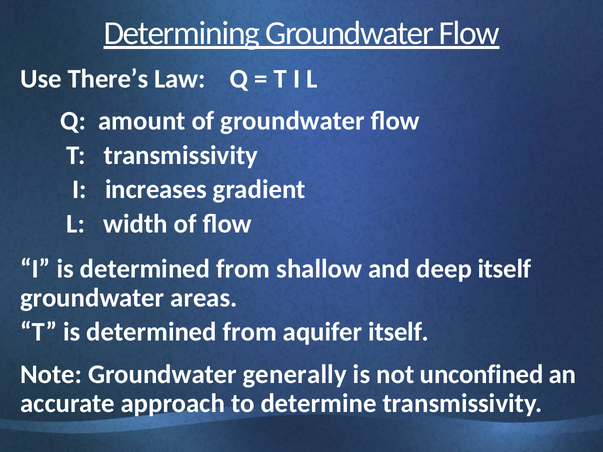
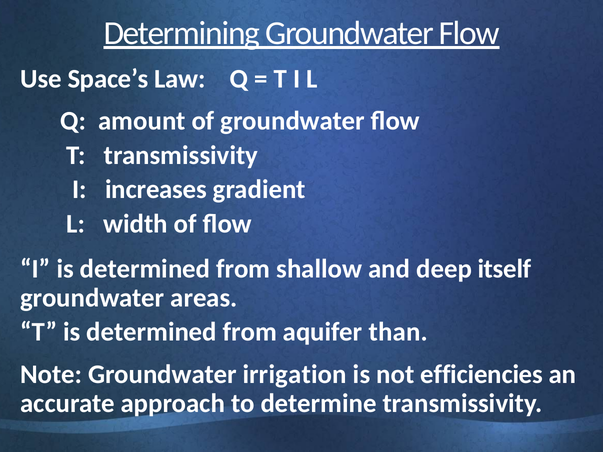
There’s: There’s -> Space’s
aquifer itself: itself -> than
generally: generally -> irrigation
unconfined: unconfined -> efficiencies
